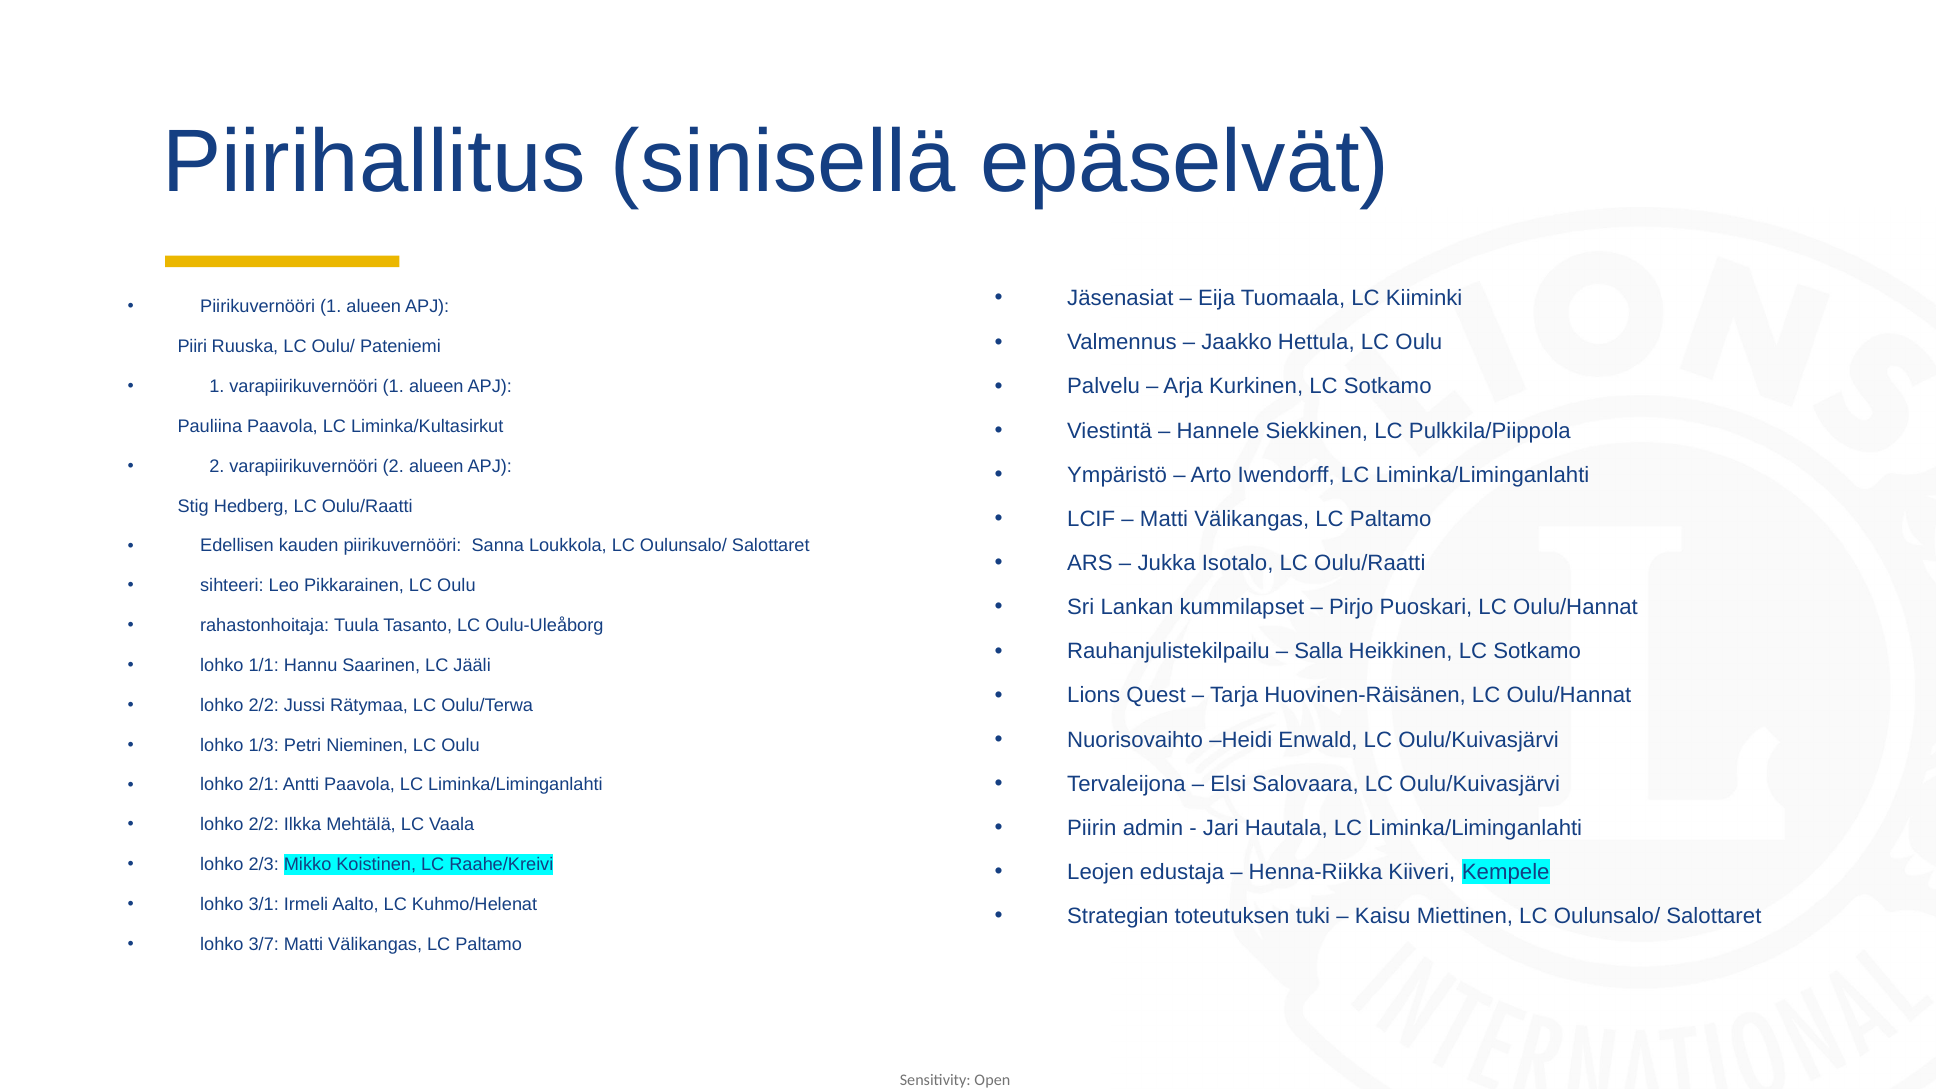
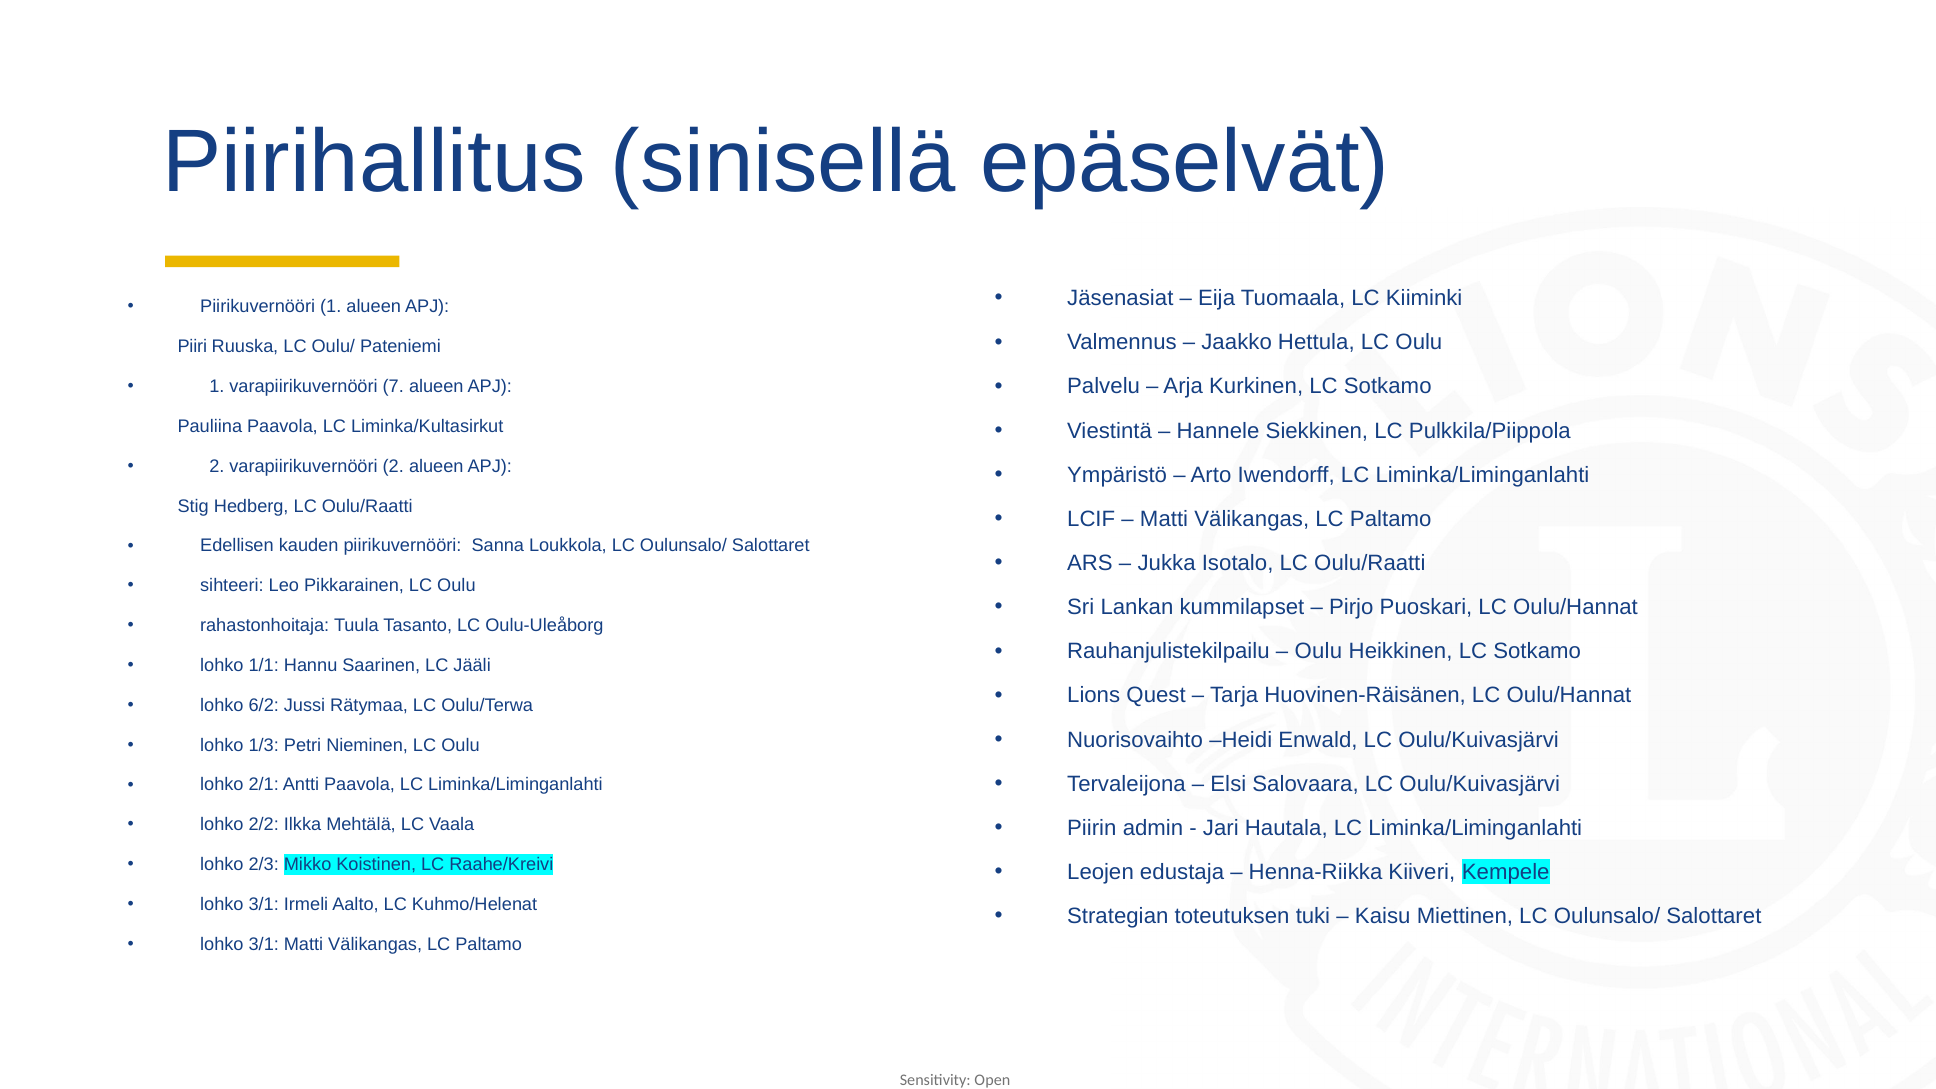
varapiirikuvernööri 1: 1 -> 7
Salla at (1319, 651): Salla -> Oulu
2/2 at (264, 705): 2/2 -> 6/2
3/7 at (264, 944): 3/7 -> 3/1
